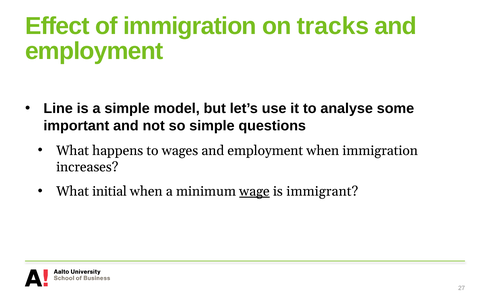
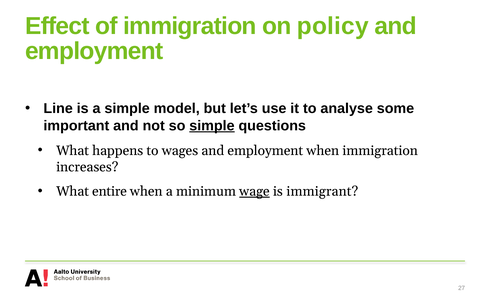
tracks: tracks -> policy
simple at (212, 126) underline: none -> present
initial: initial -> entire
